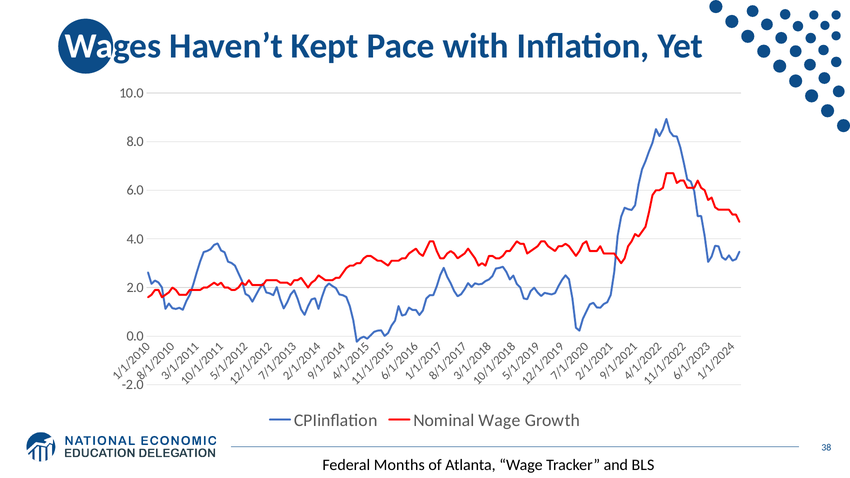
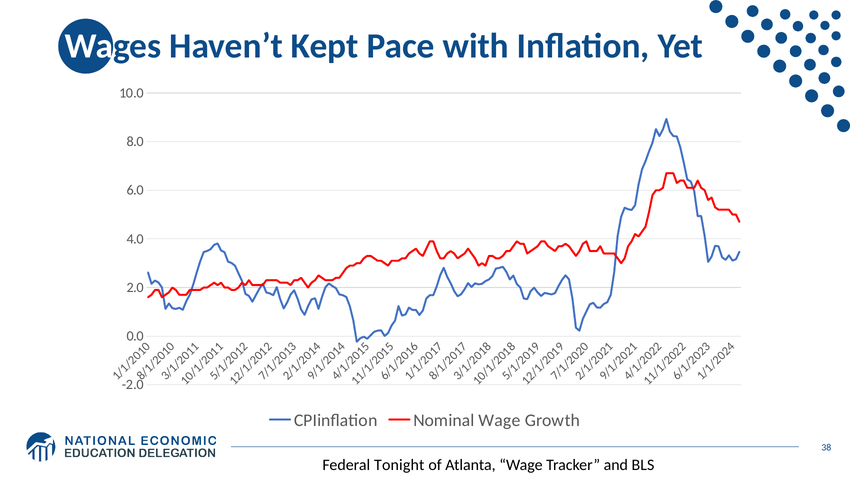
Months: Months -> Tonight
